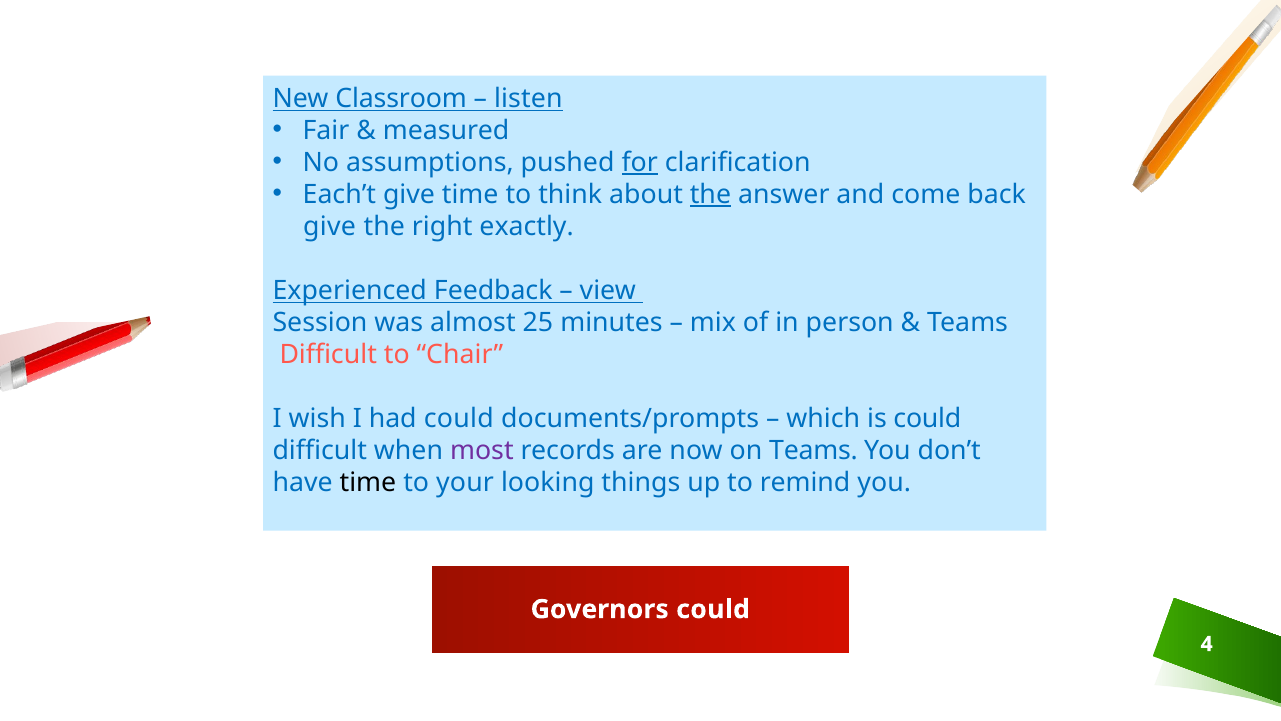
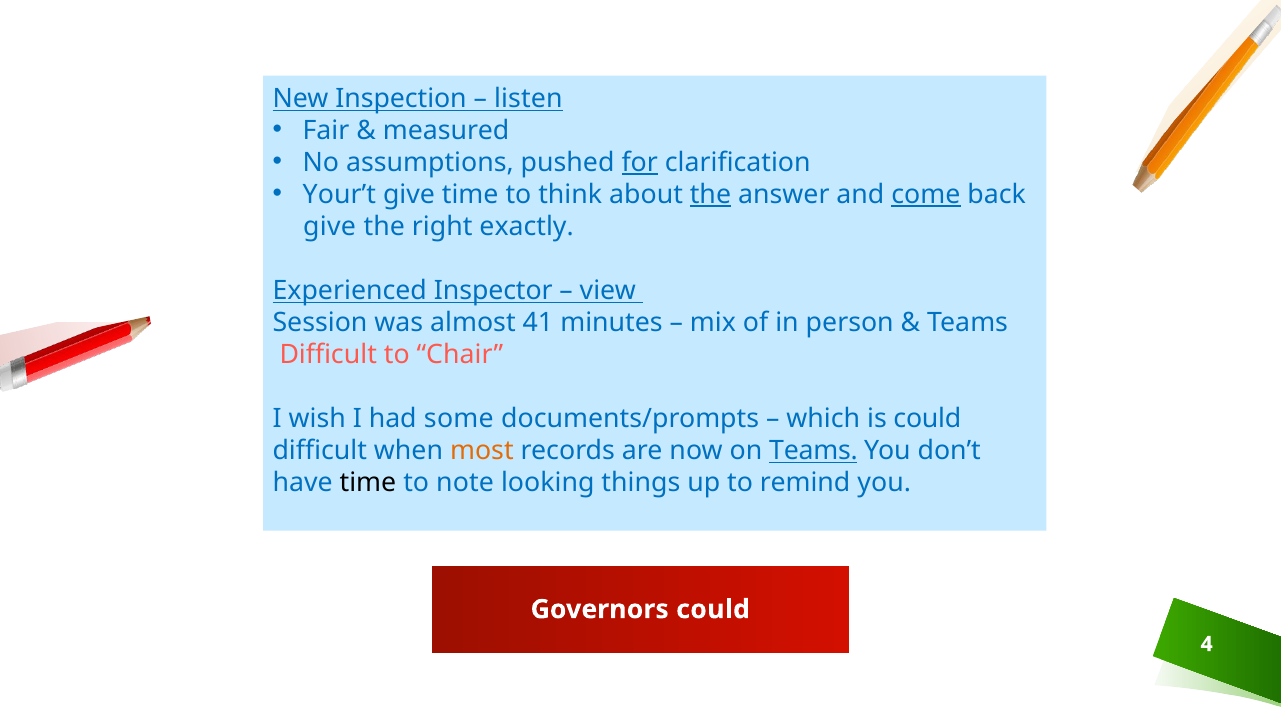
Classroom: Classroom -> Inspection
Each’t: Each’t -> Your’t
come underline: none -> present
Feedback: Feedback -> Inspector
25: 25 -> 41
had could: could -> some
most colour: purple -> orange
Teams at (813, 451) underline: none -> present
your: your -> note
